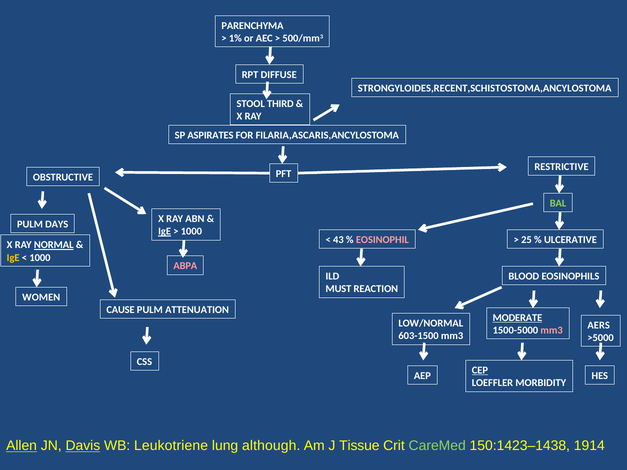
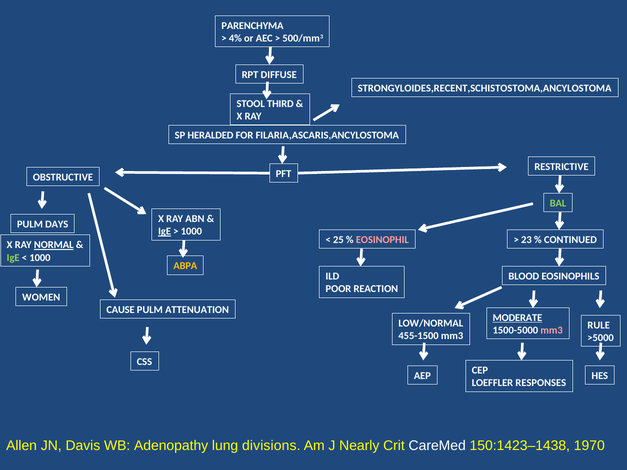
1%: 1% -> 4%
ASPIRATES: ASPIRATES -> HERALDED
43: 43 -> 25
25: 25 -> 23
ULCERATIVE: ULCERATIVE -> CONTINUED
IgE at (13, 258) colour: yellow -> light green
ABPA colour: pink -> yellow
MUST: MUST -> POOR
AERS: AERS -> RULE
603-1500: 603-1500 -> 455-1500
CEP underline: present -> none
MORBIDITY: MORBIDITY -> RESPONSES
Allen underline: present -> none
Davis underline: present -> none
Leukotriene: Leukotriene -> Adenopathy
although: although -> divisions
Tissue: Tissue -> Nearly
CareMed colour: light green -> white
1914: 1914 -> 1970
